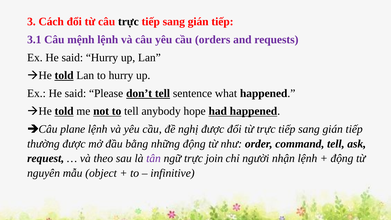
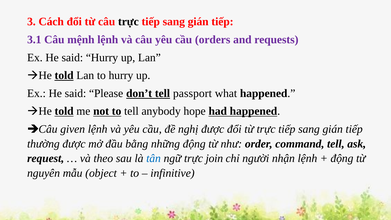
sentence: sentence -> passport
plane: plane -> given
tân colour: purple -> blue
